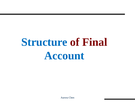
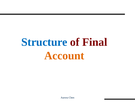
Account colour: blue -> orange
